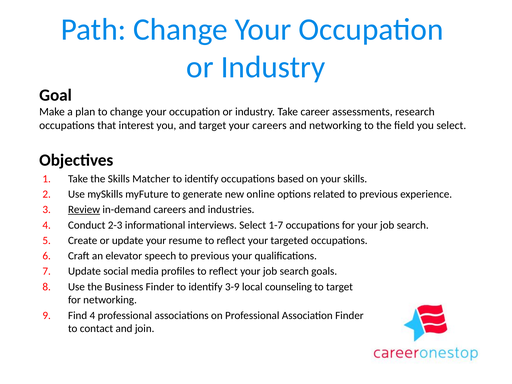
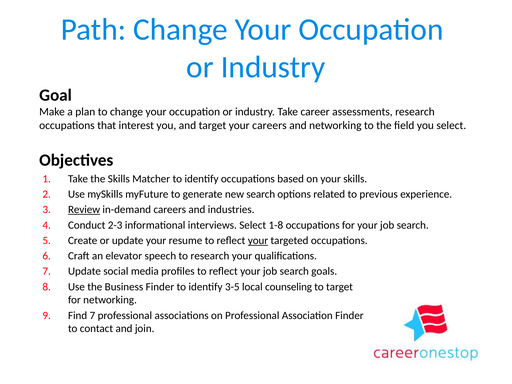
new online: online -> search
1-7: 1-7 -> 1-8
your at (258, 241) underline: none -> present
speech to previous: previous -> research
3-9: 3-9 -> 3-5
Find 4: 4 -> 7
